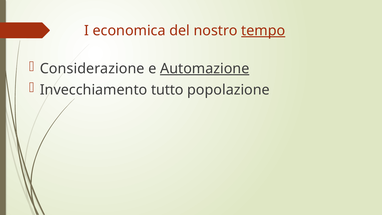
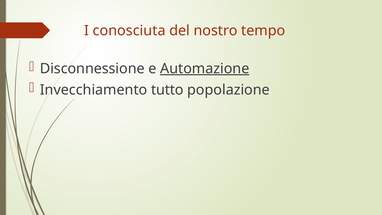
economica: economica -> conosciuta
tempo underline: present -> none
Considerazione: Considerazione -> Disconnessione
